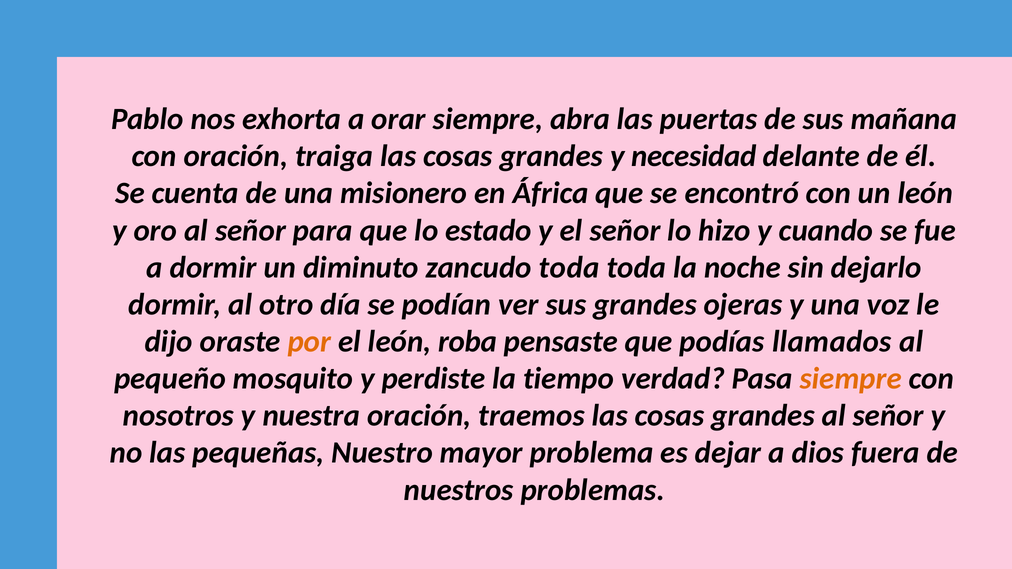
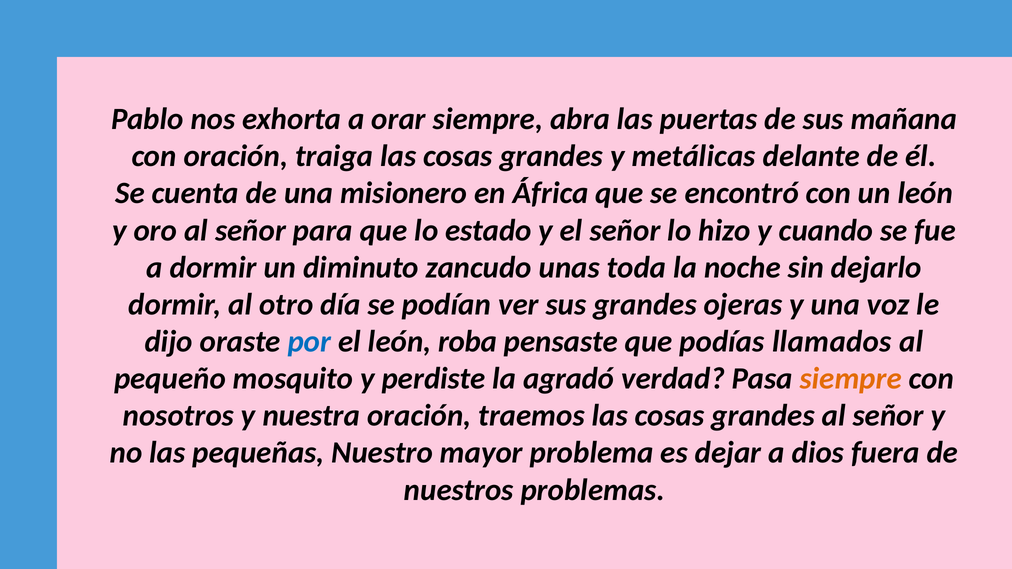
necesidad: necesidad -> metálicas
zancudo toda: toda -> unas
por colour: orange -> blue
tiempo: tiempo -> agradó
